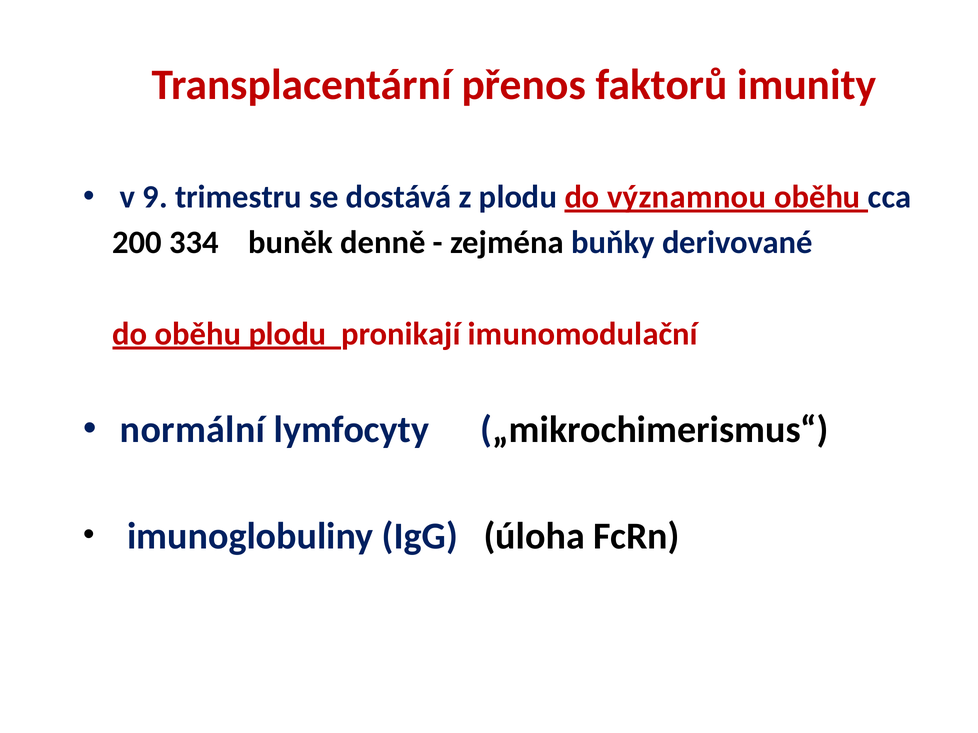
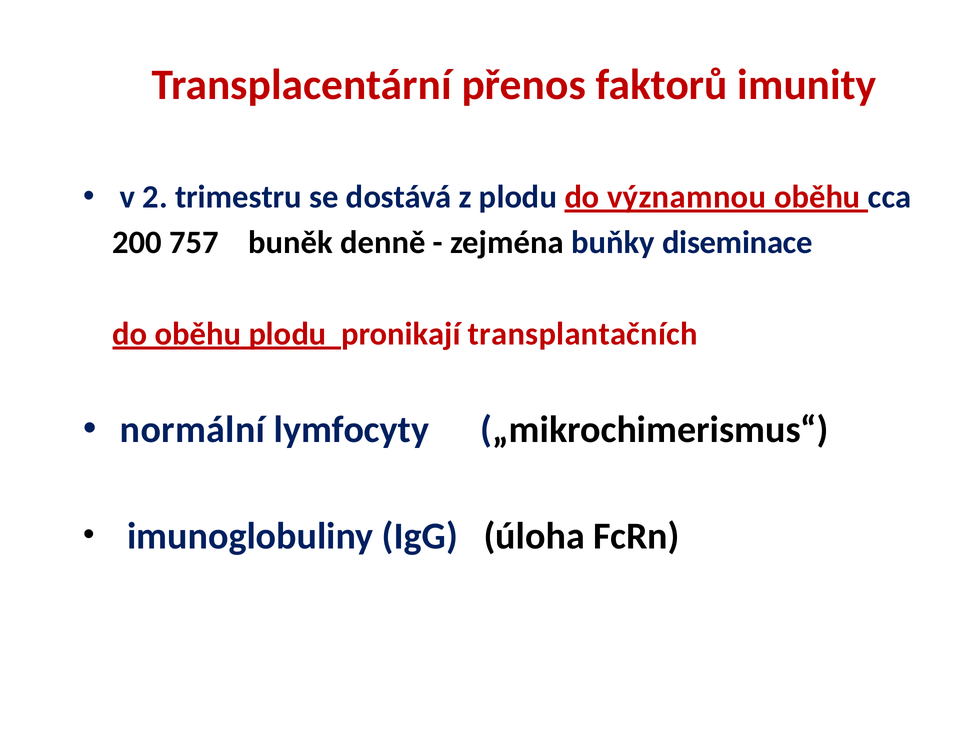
9: 9 -> 2
334: 334 -> 757
derivované: derivované -> diseminace
imunomodulační: imunomodulační -> transplantačních
